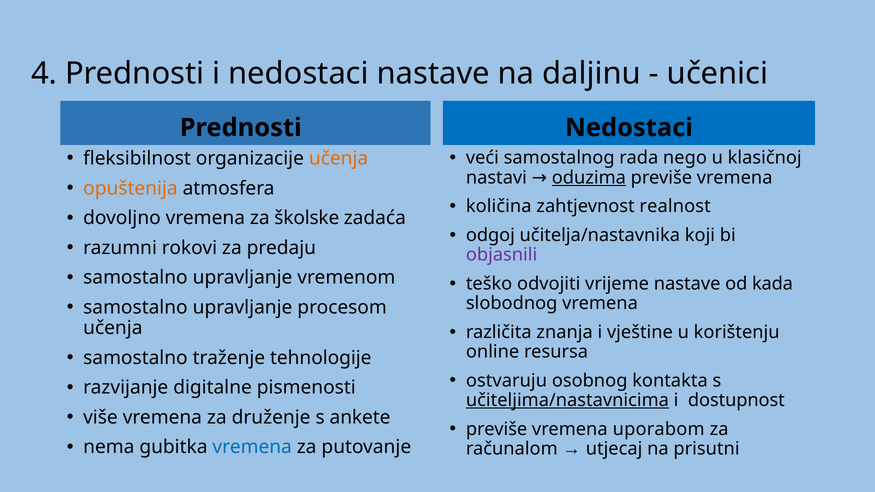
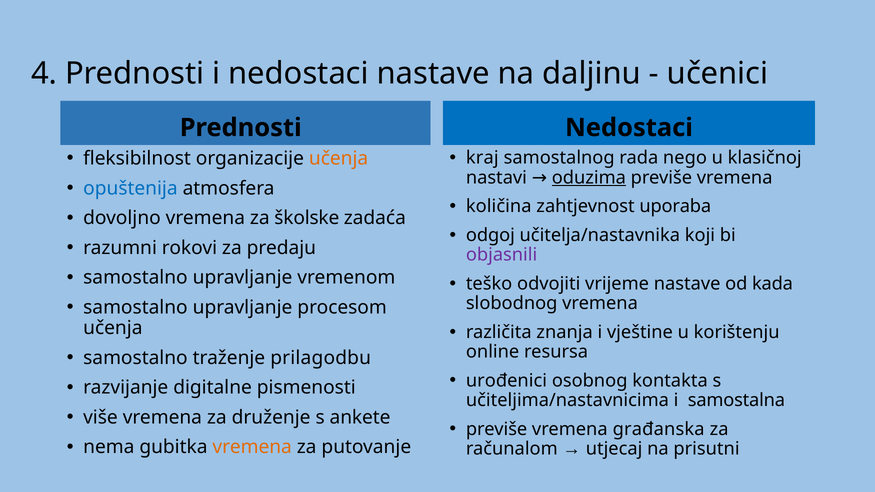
veći: veći -> kraj
opuštenija colour: orange -> blue
realnost: realnost -> uporaba
tehnologije: tehnologije -> prilagodbu
ostvaruju: ostvaruju -> urođenici
učiteljima/nastavnicima underline: present -> none
dostupnost: dostupnost -> samostalna
uporabom: uporabom -> građanska
vremena at (252, 447) colour: blue -> orange
